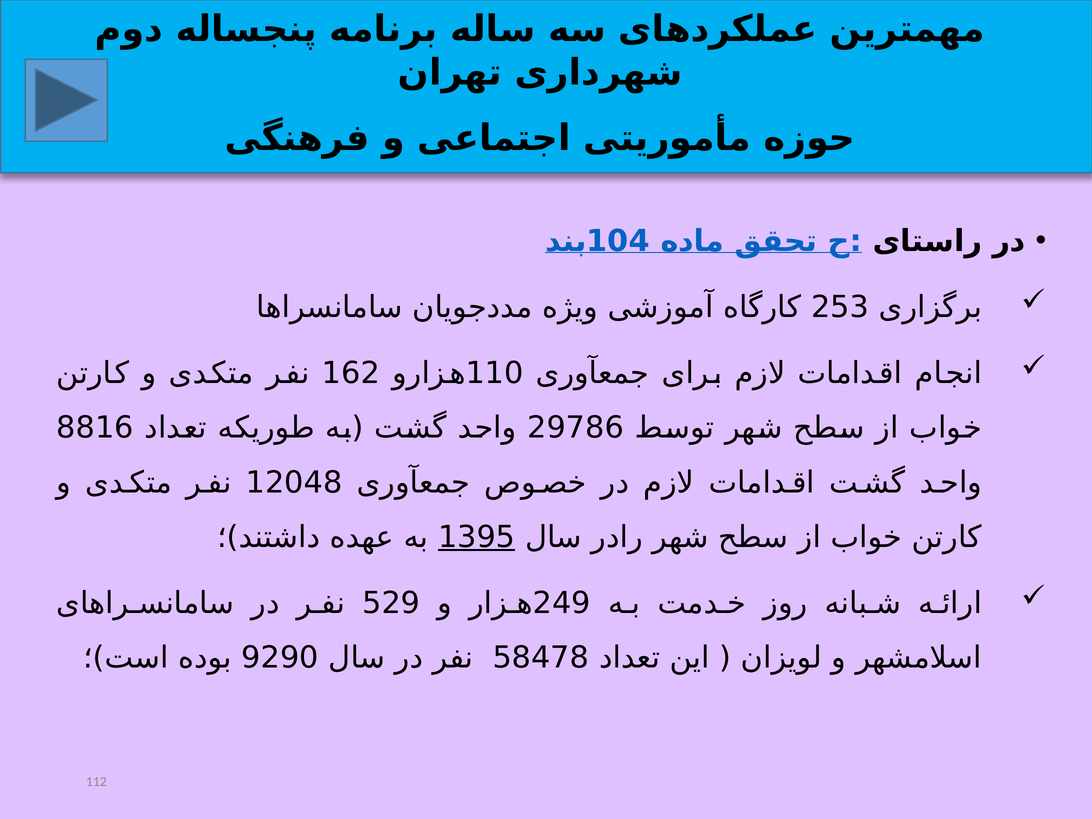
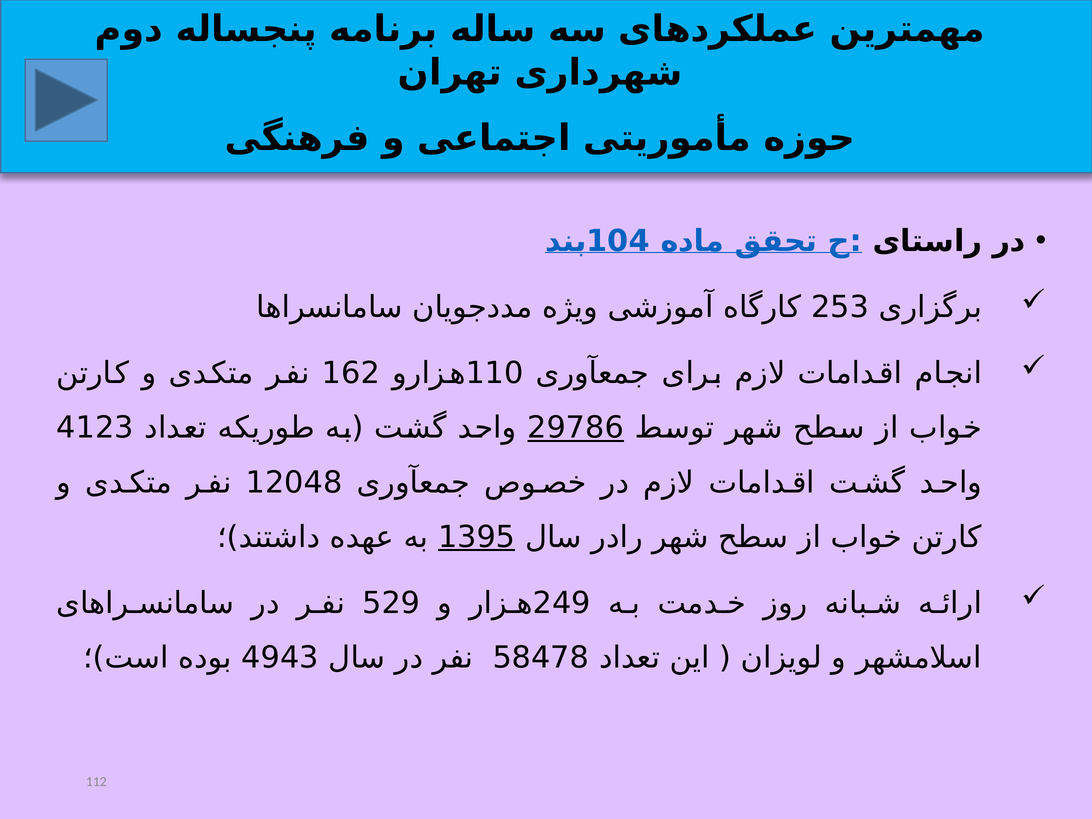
8816: 8816 -> 4123
29786 underline: none -> present
9290: 9290 -> 4943
